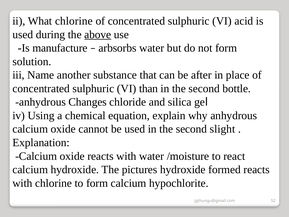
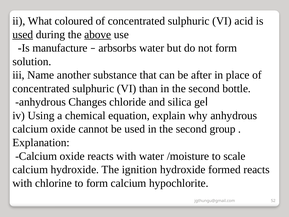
What chlorine: chlorine -> coloured
used at (23, 34) underline: none -> present
slight: slight -> group
react: react -> scale
pictures: pictures -> ignition
